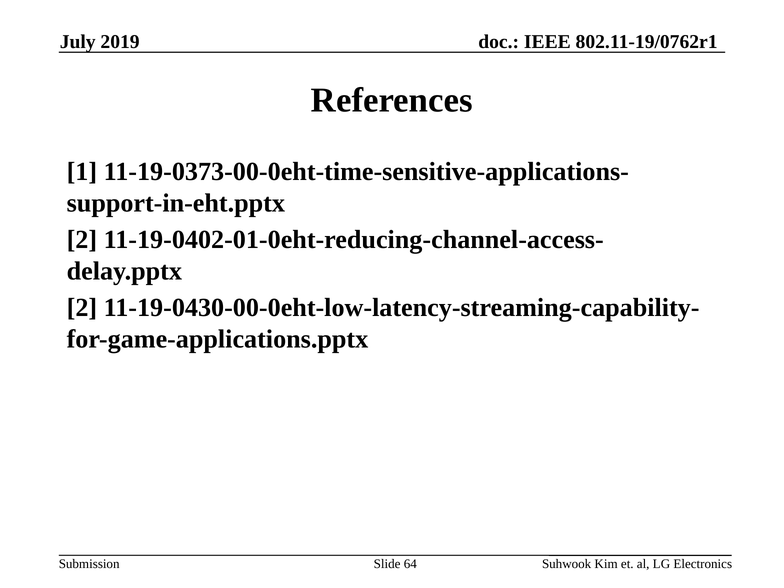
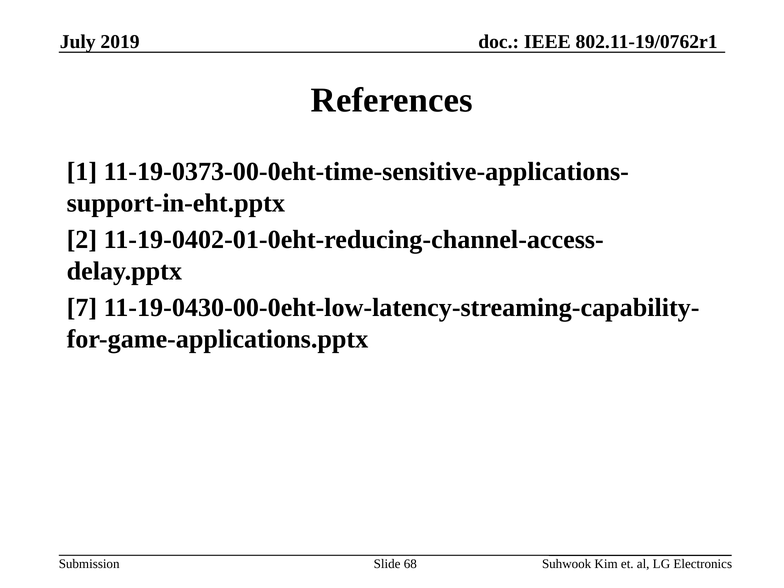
2 at (82, 308): 2 -> 7
64: 64 -> 68
